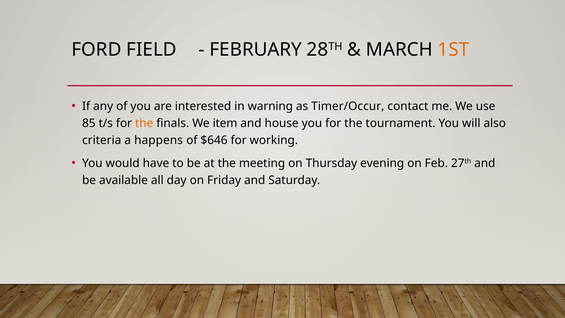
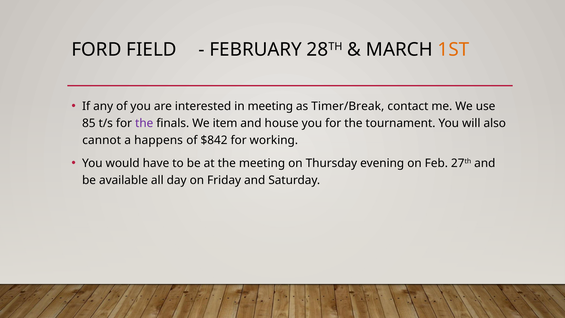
in warning: warning -> meeting
Timer/Occur: Timer/Occur -> Timer/Break
the at (144, 123) colour: orange -> purple
criteria: criteria -> cannot
$646: $646 -> $842
